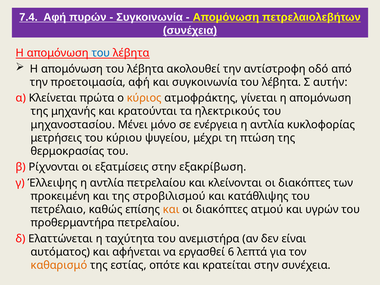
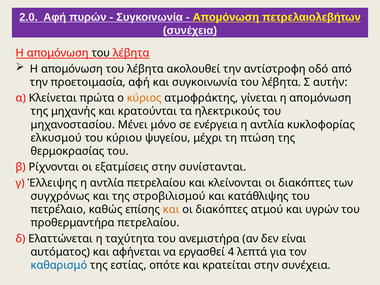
7.4: 7.4 -> 2.0
του at (101, 53) colour: blue -> black
μετρήσεις: μετρήσεις -> ελκυσμού
εξακρίβωση: εξακρίβωση -> συνίστανται
προκειμένη: προκειμένη -> συγχρόνως
6: 6 -> 4
καθαρισμό colour: orange -> blue
